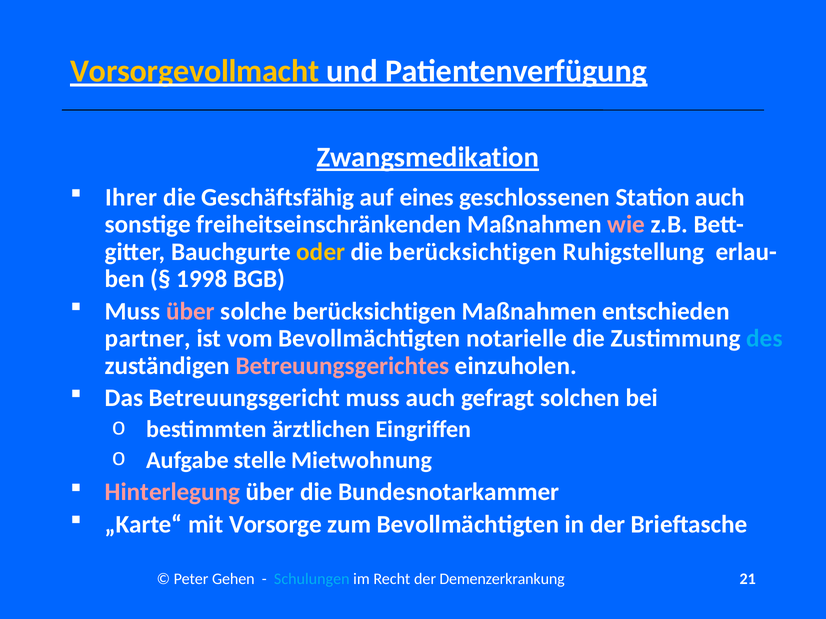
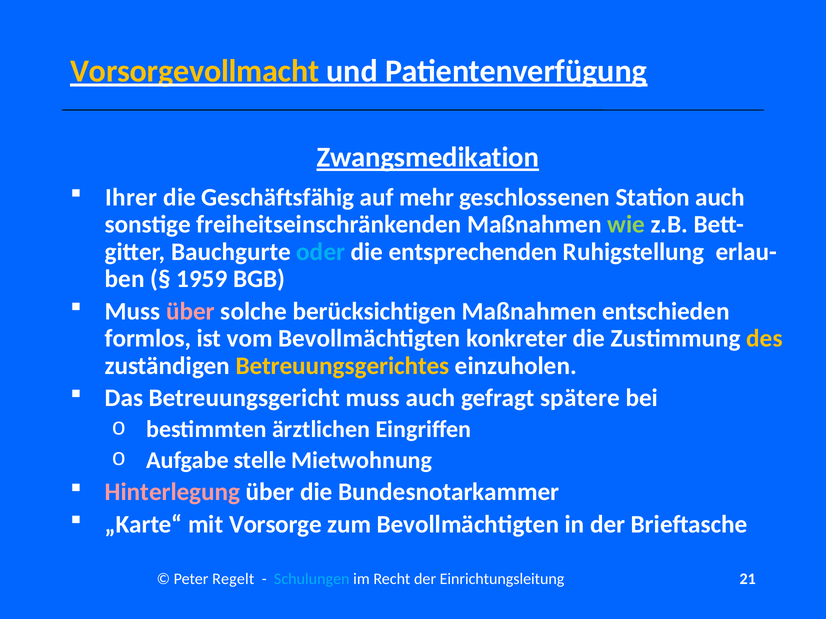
eines: eines -> mehr
wie colour: pink -> light green
oder colour: yellow -> light blue
die berücksichtigen: berücksichtigen -> entsprechenden
1998: 1998 -> 1959
partner: partner -> formlos
notarielle: notarielle -> konkreter
des colour: light blue -> yellow
Betreuungsgerichtes colour: pink -> yellow
solchen: solchen -> spätere
Gehen: Gehen -> Regelt
Demenzerkrankung: Demenzerkrankung -> Einrichtungsleitung
